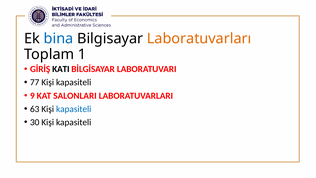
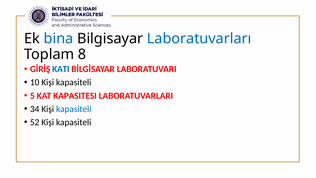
Laboratuvarları colour: orange -> blue
1: 1 -> 8
KATI colour: black -> blue
77: 77 -> 10
9: 9 -> 5
SALONLARI: SALONLARI -> KAPASITESI
63: 63 -> 34
30: 30 -> 52
